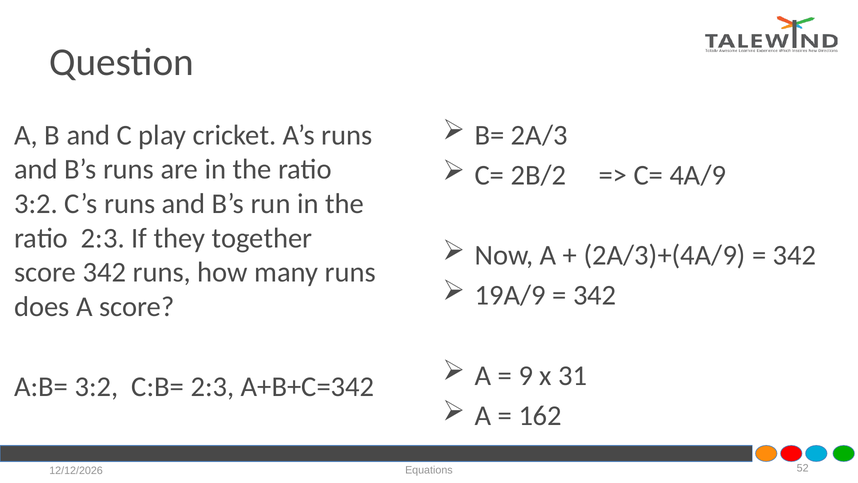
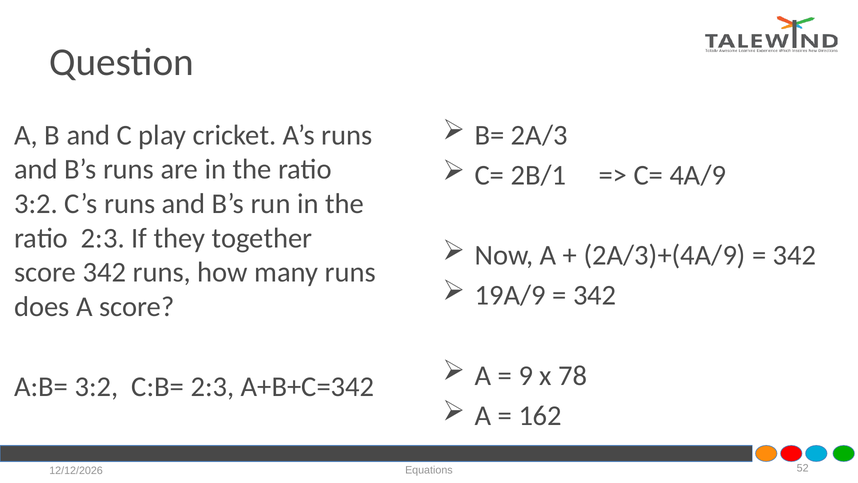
2B/2: 2B/2 -> 2B/1
31: 31 -> 78
